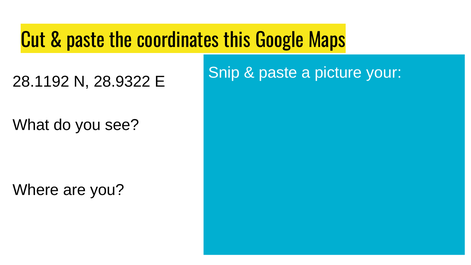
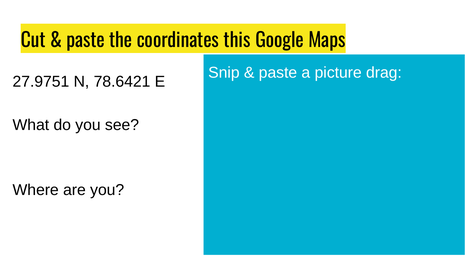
your: your -> drag
28.1192: 28.1192 -> 27.9751
28.9322: 28.9322 -> 78.6421
